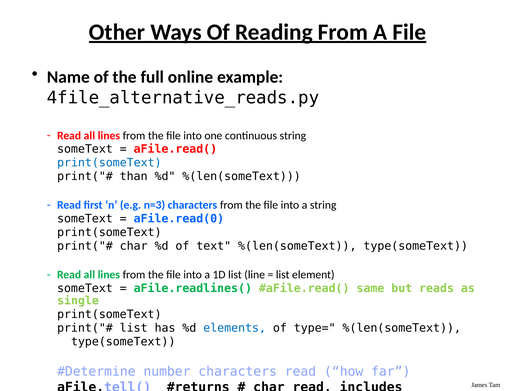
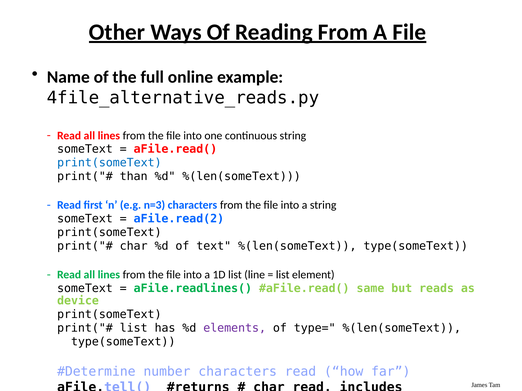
aFile.read(0: aFile.read(0 -> aFile.read(2
single: single -> device
elements colour: blue -> purple
